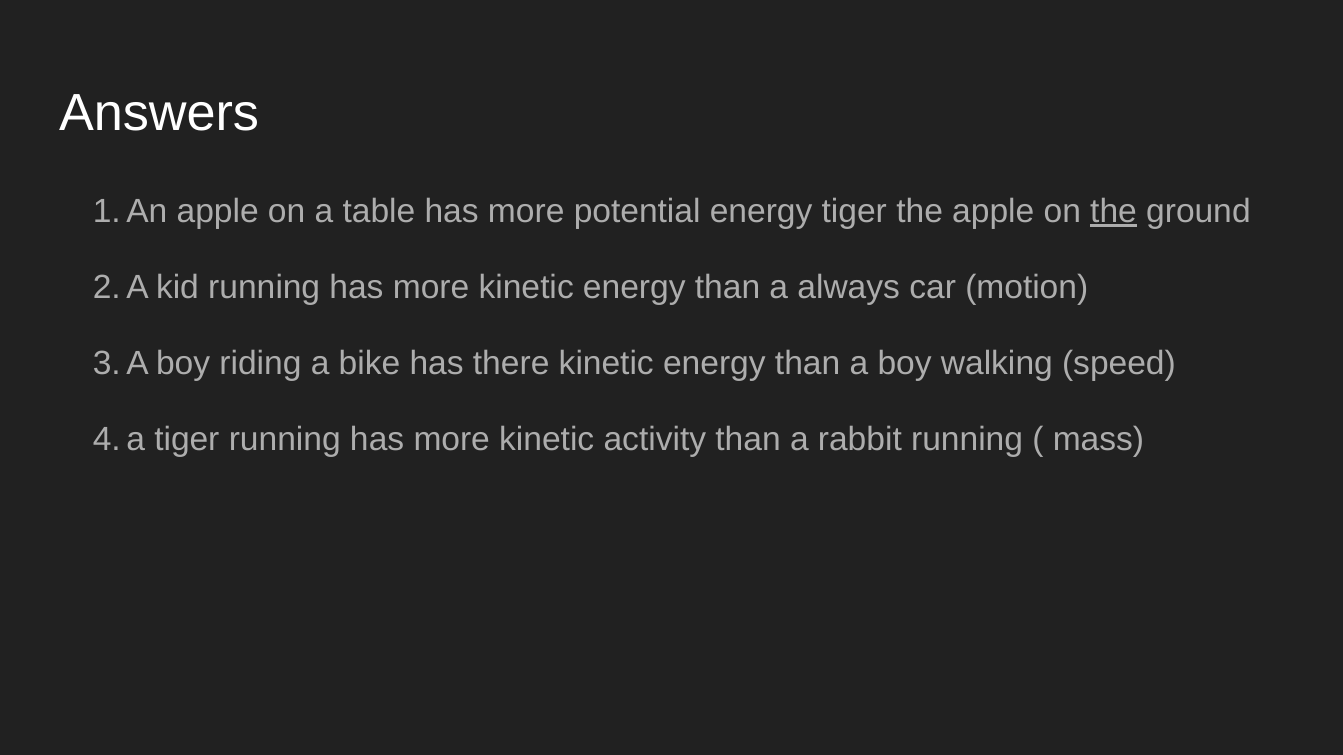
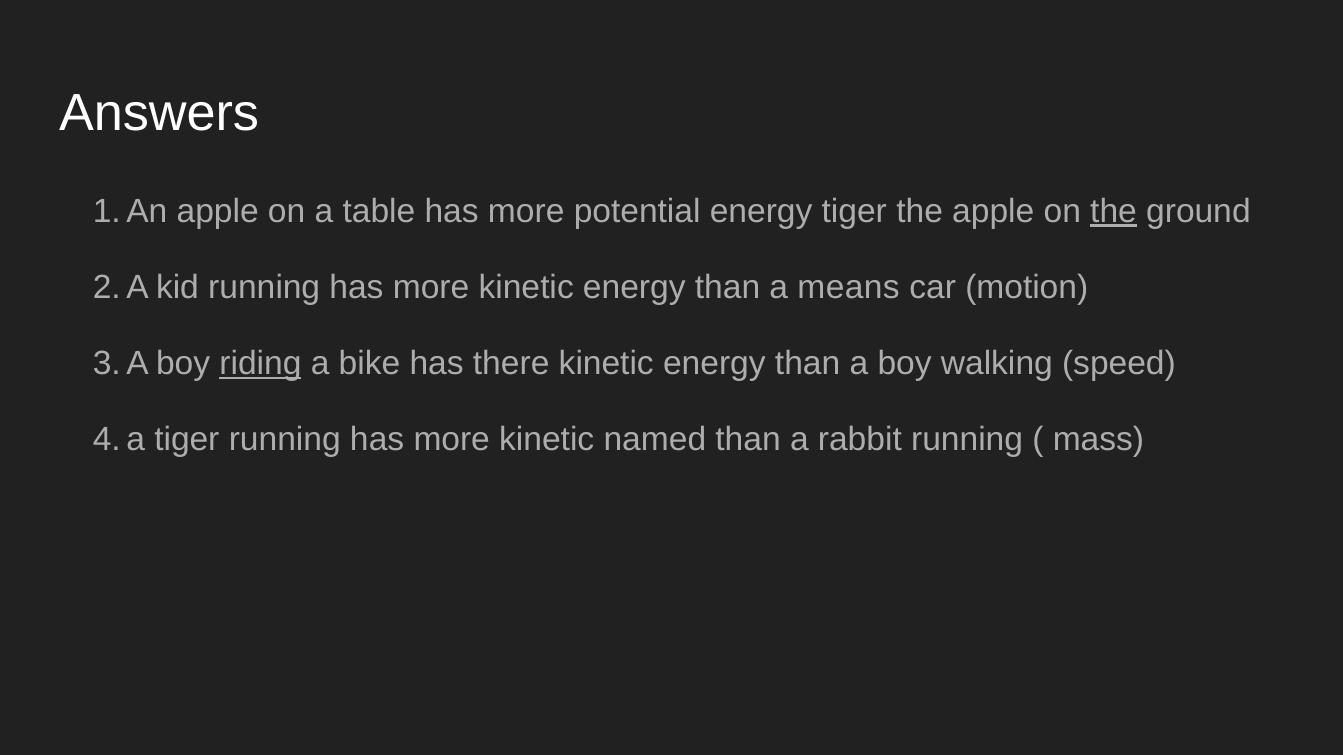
always: always -> means
riding underline: none -> present
activity: activity -> named
